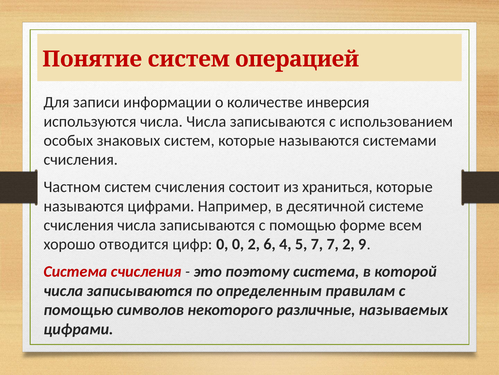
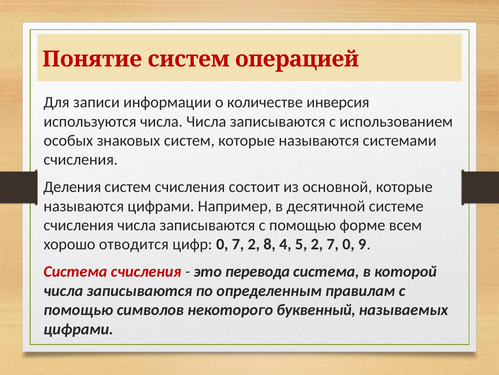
Частном: Частном -> Деления
храниться: храниться -> основной
0 0: 0 -> 7
6: 6 -> 8
5 7: 7 -> 2
7 2: 2 -> 0
поэтому: поэтому -> перевода
различные: различные -> буквенный
